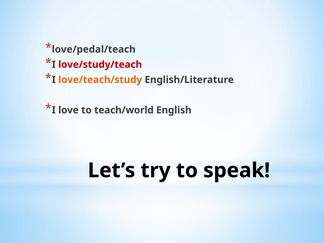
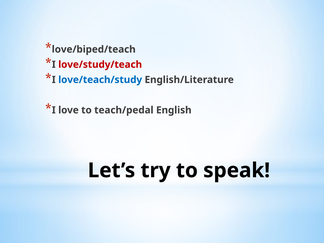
love/pedal/teach: love/pedal/teach -> love/biped/teach
love/teach/study colour: orange -> blue
teach/world: teach/world -> teach/pedal
